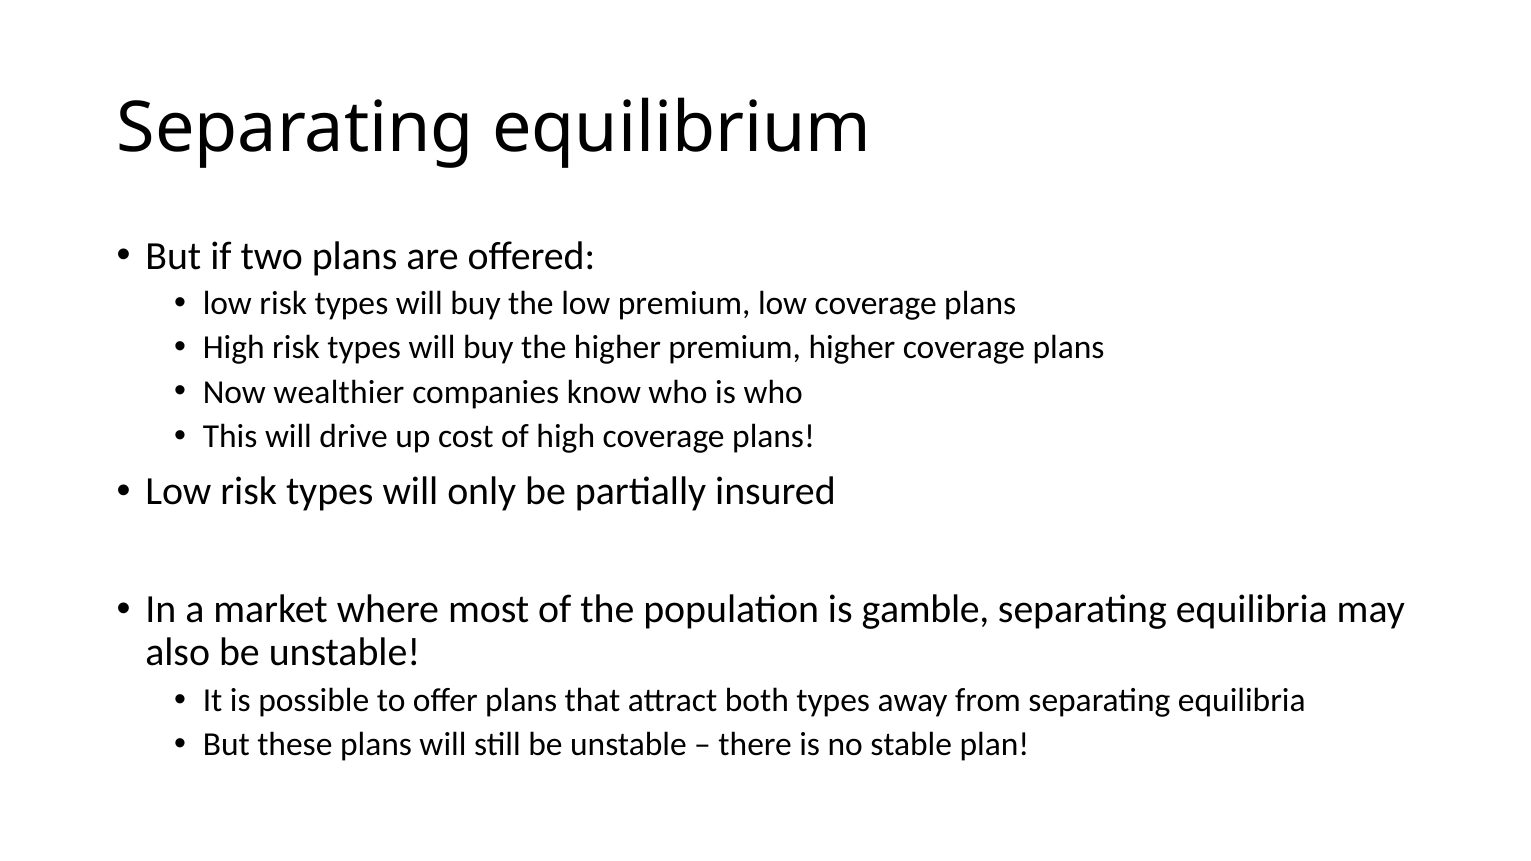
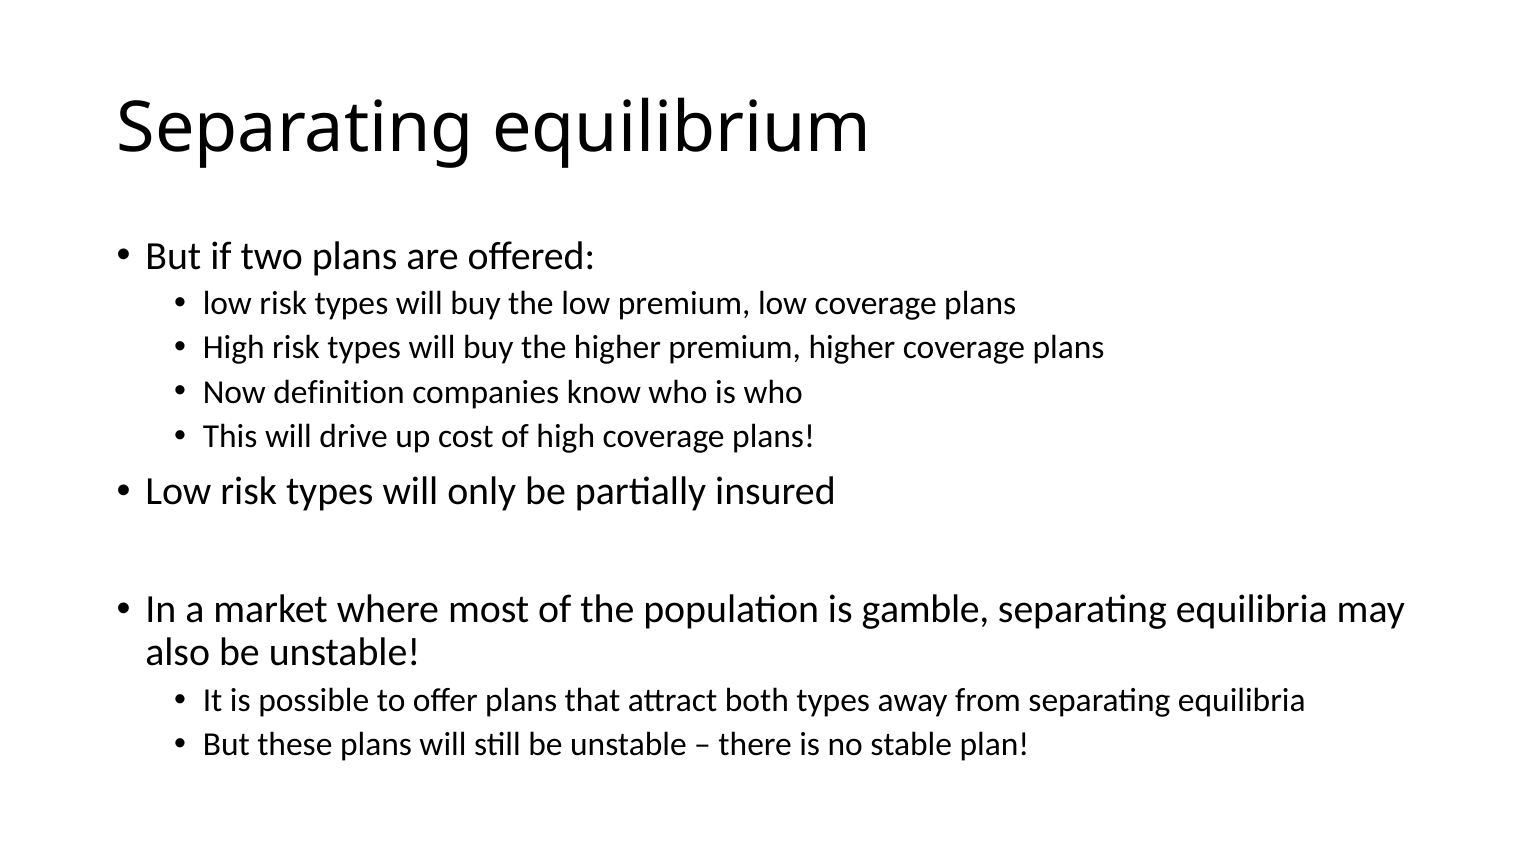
wealthier: wealthier -> definition
